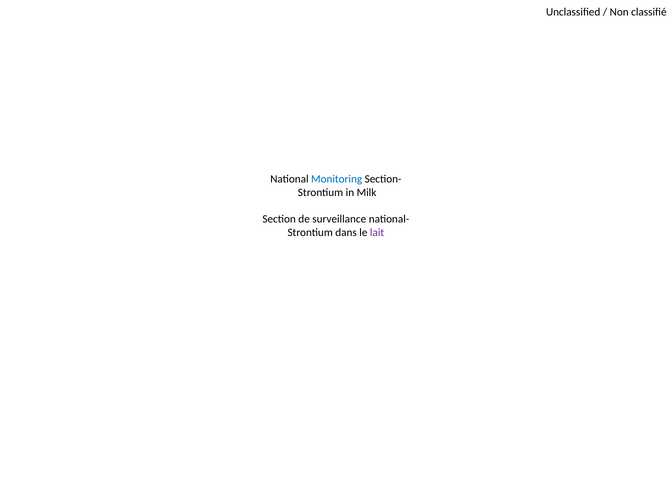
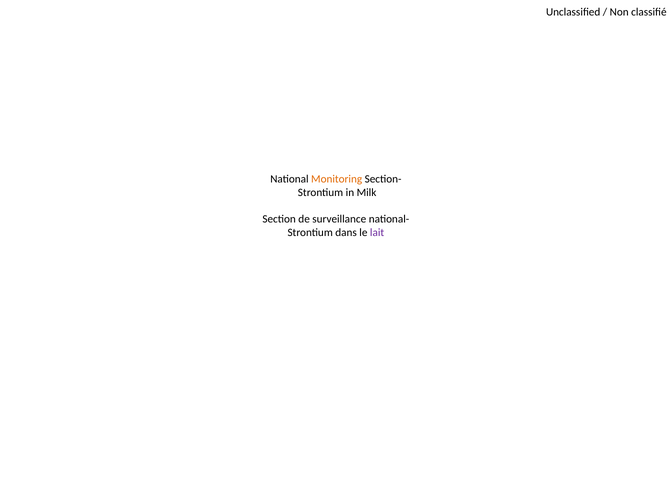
Monitoring colour: blue -> orange
